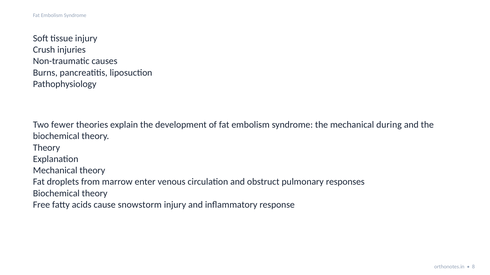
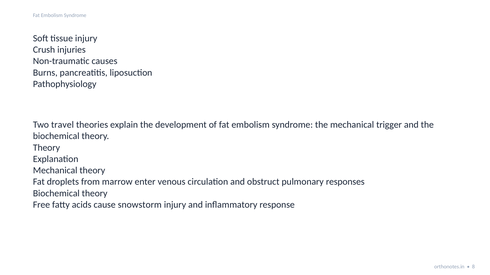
fewer: fewer -> travel
during: during -> trigger
